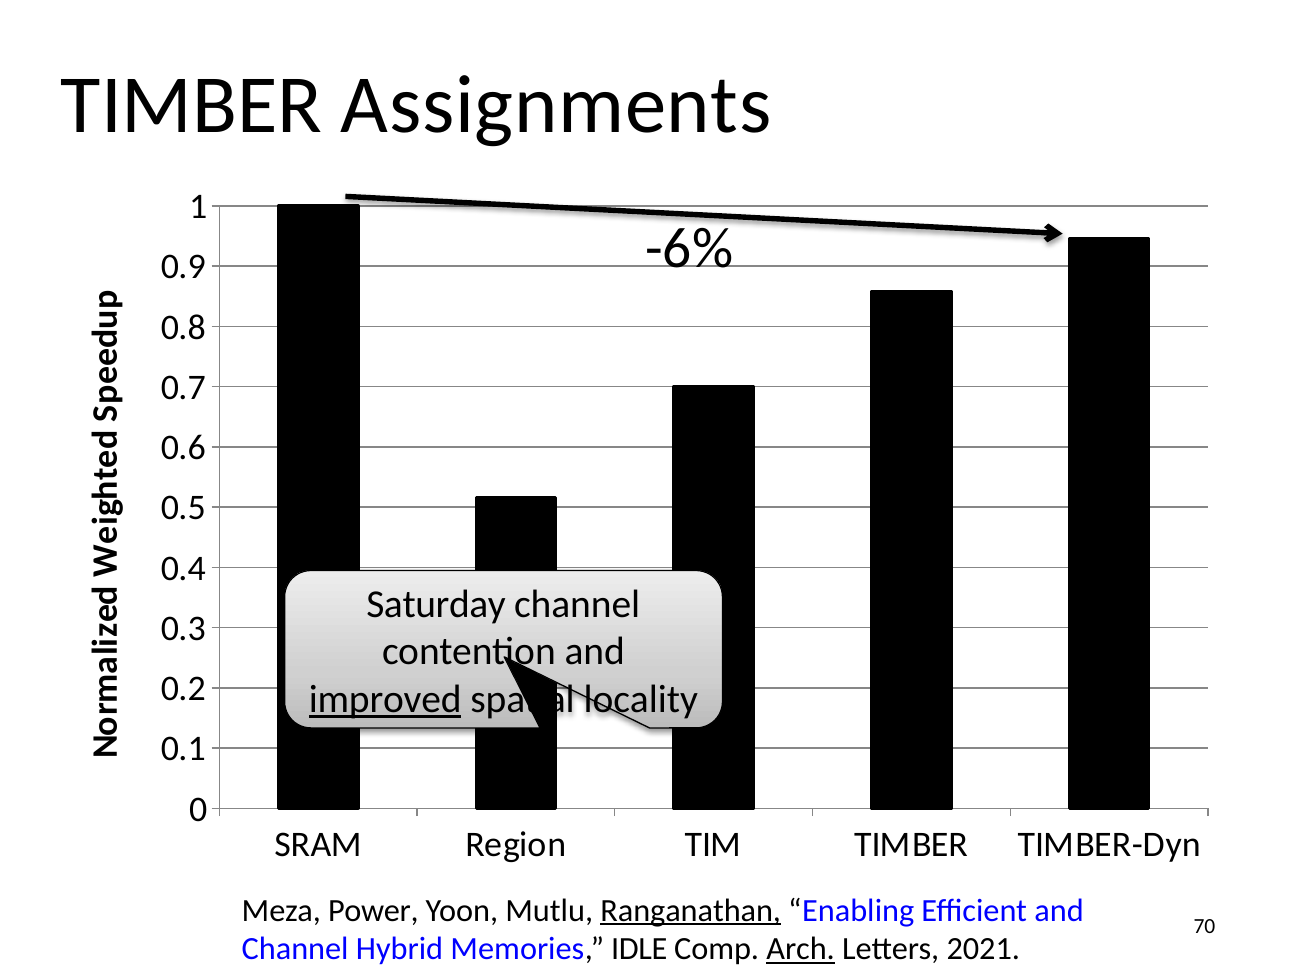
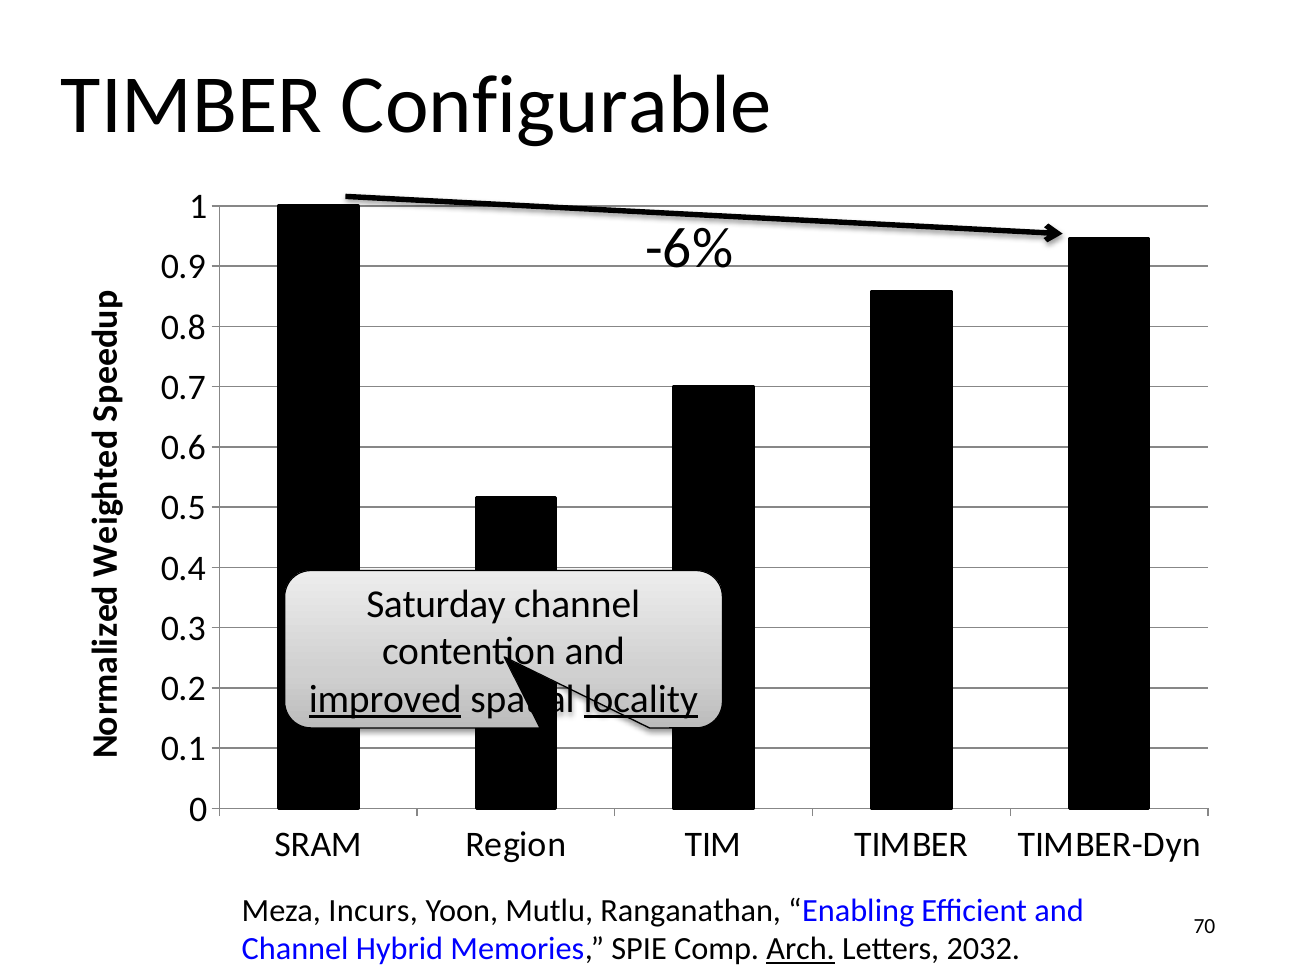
Assignments: Assignments -> Configurable
locality underline: none -> present
Power: Power -> Incurs
Ranganathan underline: present -> none
IDLE: IDLE -> SPIE
2021: 2021 -> 2032
